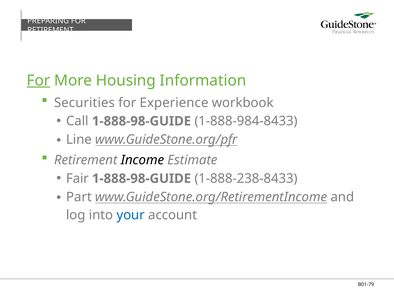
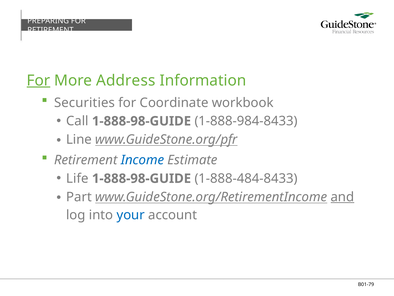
Housing: Housing -> Address
Experience: Experience -> Coordinate
Income colour: black -> blue
Fair: Fair -> Life
1-888-238-8433: 1-888-238-8433 -> 1-888-484-8433
and underline: none -> present
